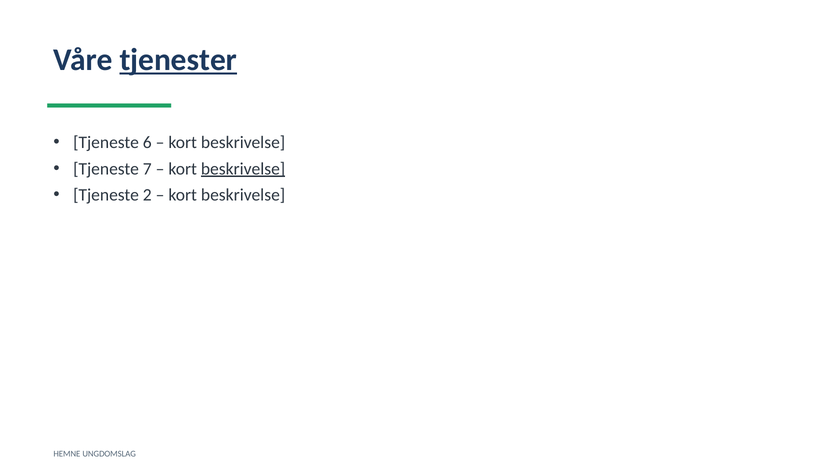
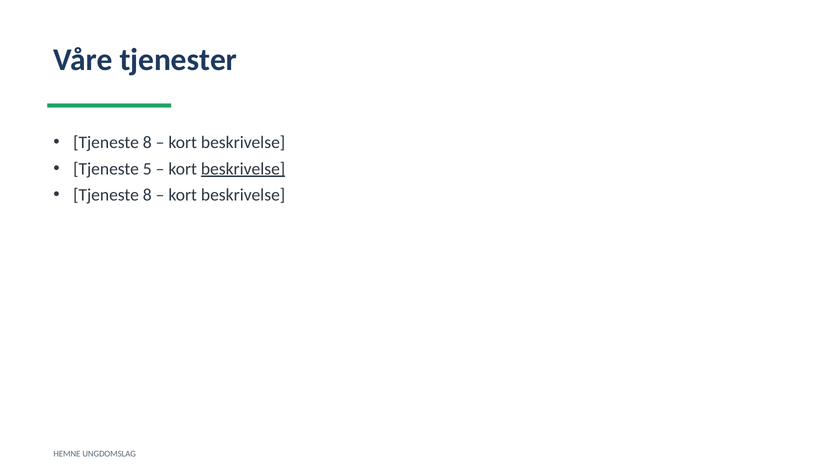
tjenester underline: present -> none
6 at (147, 142): 6 -> 8
7: 7 -> 5
2 at (147, 195): 2 -> 8
